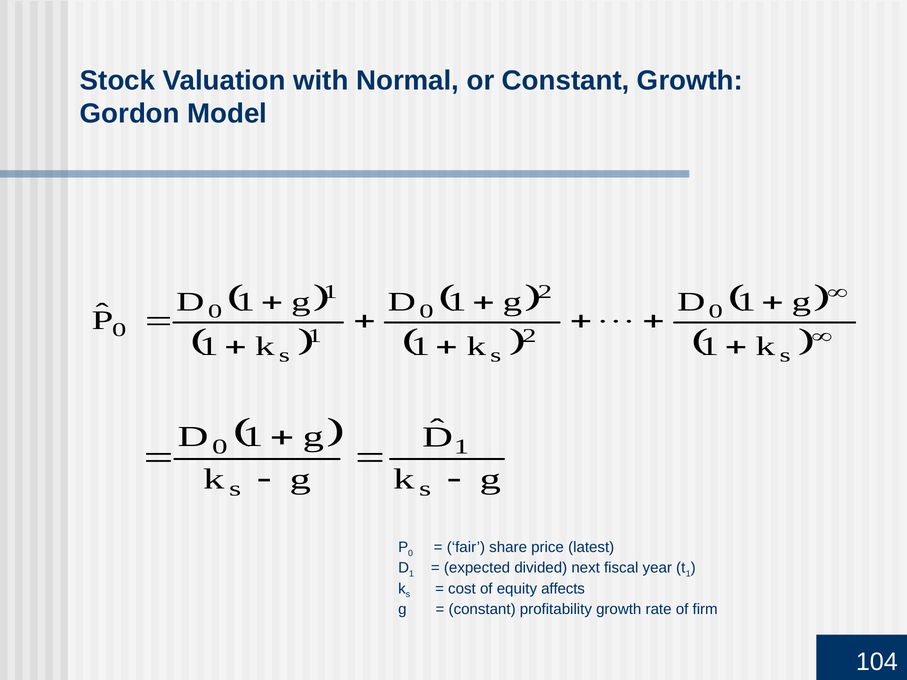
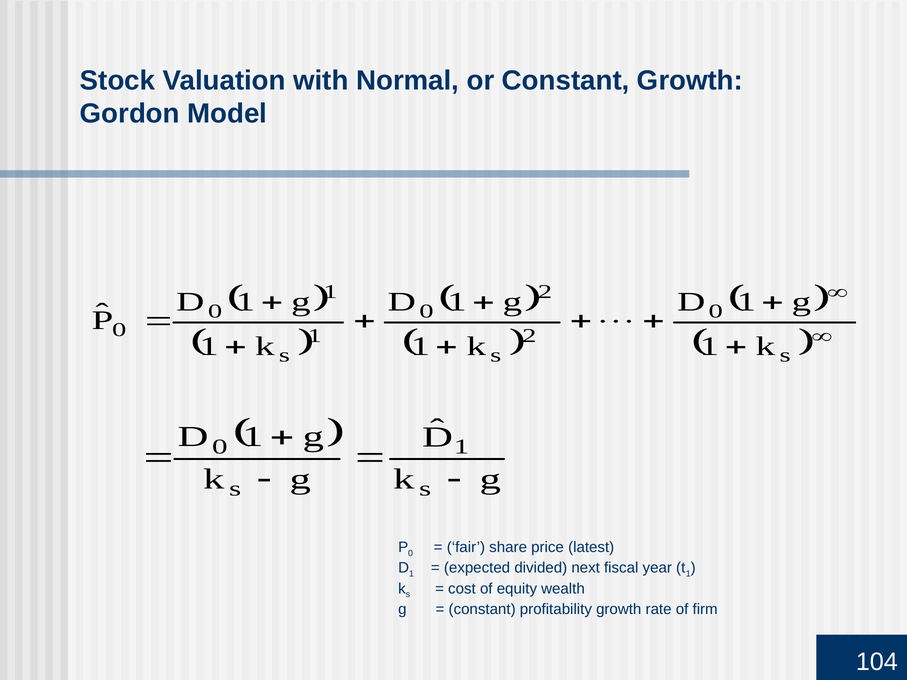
affects: affects -> wealth
